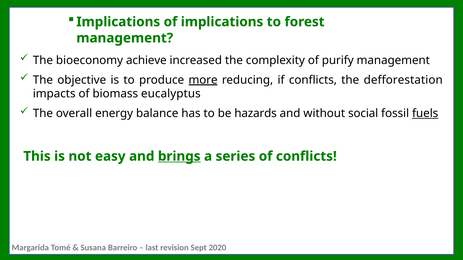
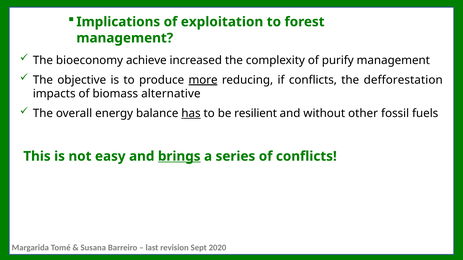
of implications: implications -> exploitation
eucalyptus: eucalyptus -> alternative
has underline: none -> present
hazards: hazards -> resilient
social: social -> other
fuels underline: present -> none
